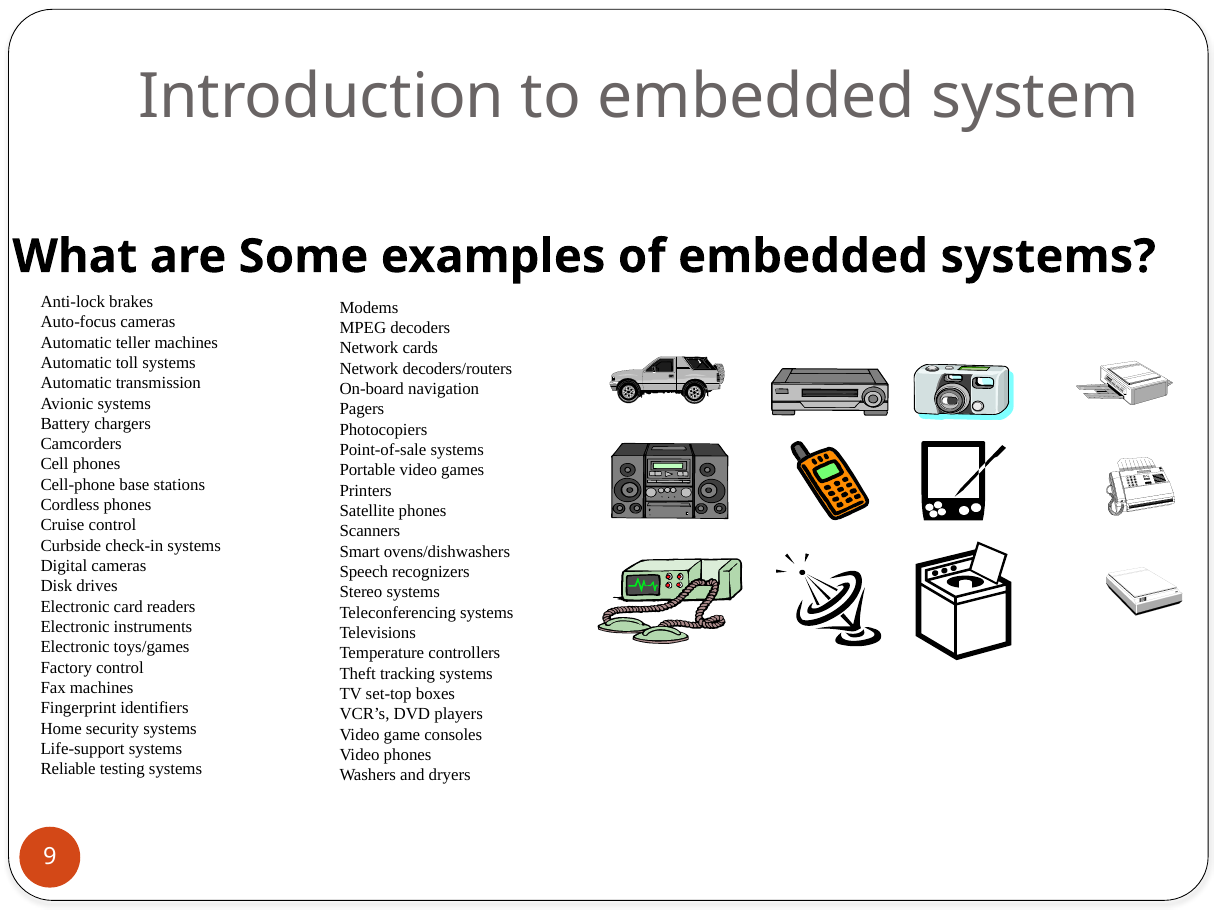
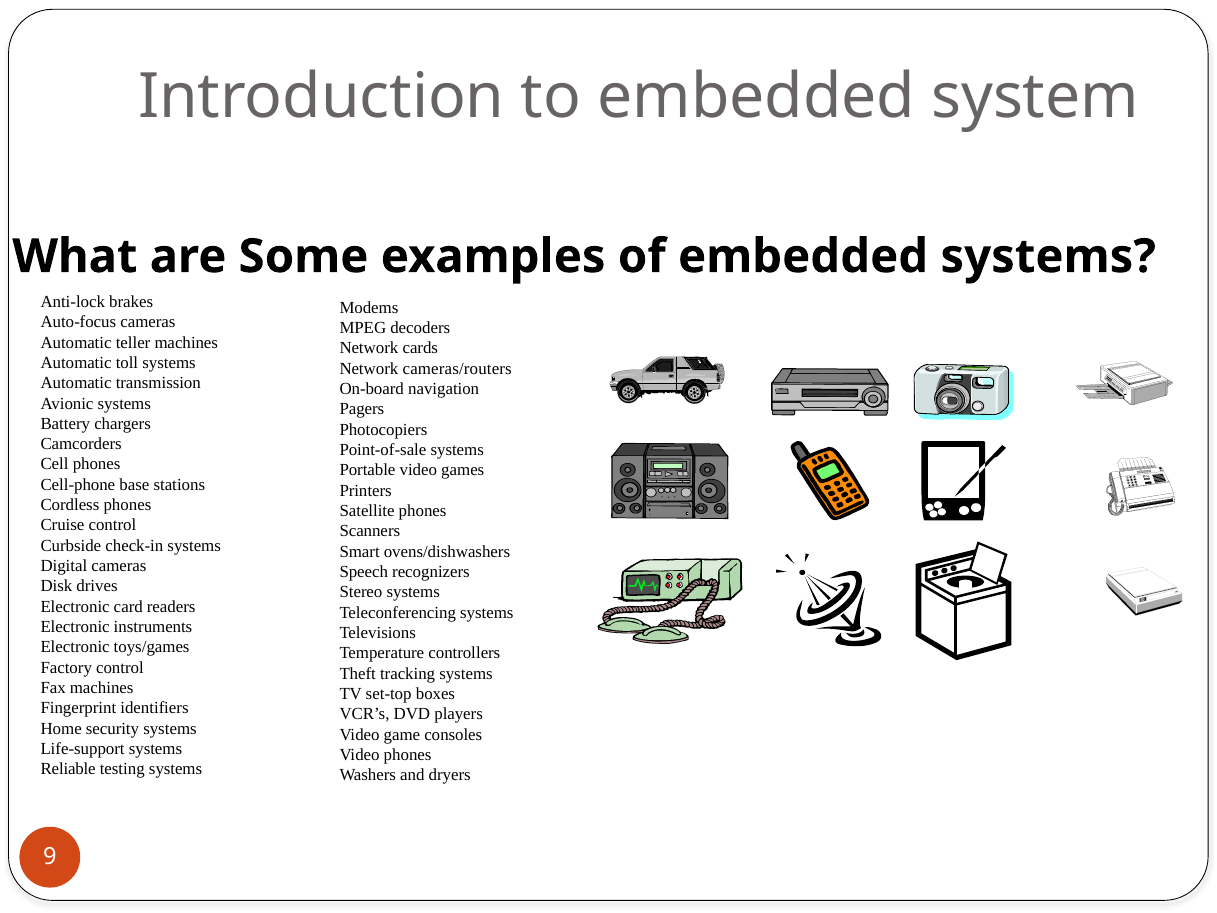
decoders/routers: decoders/routers -> cameras/routers
